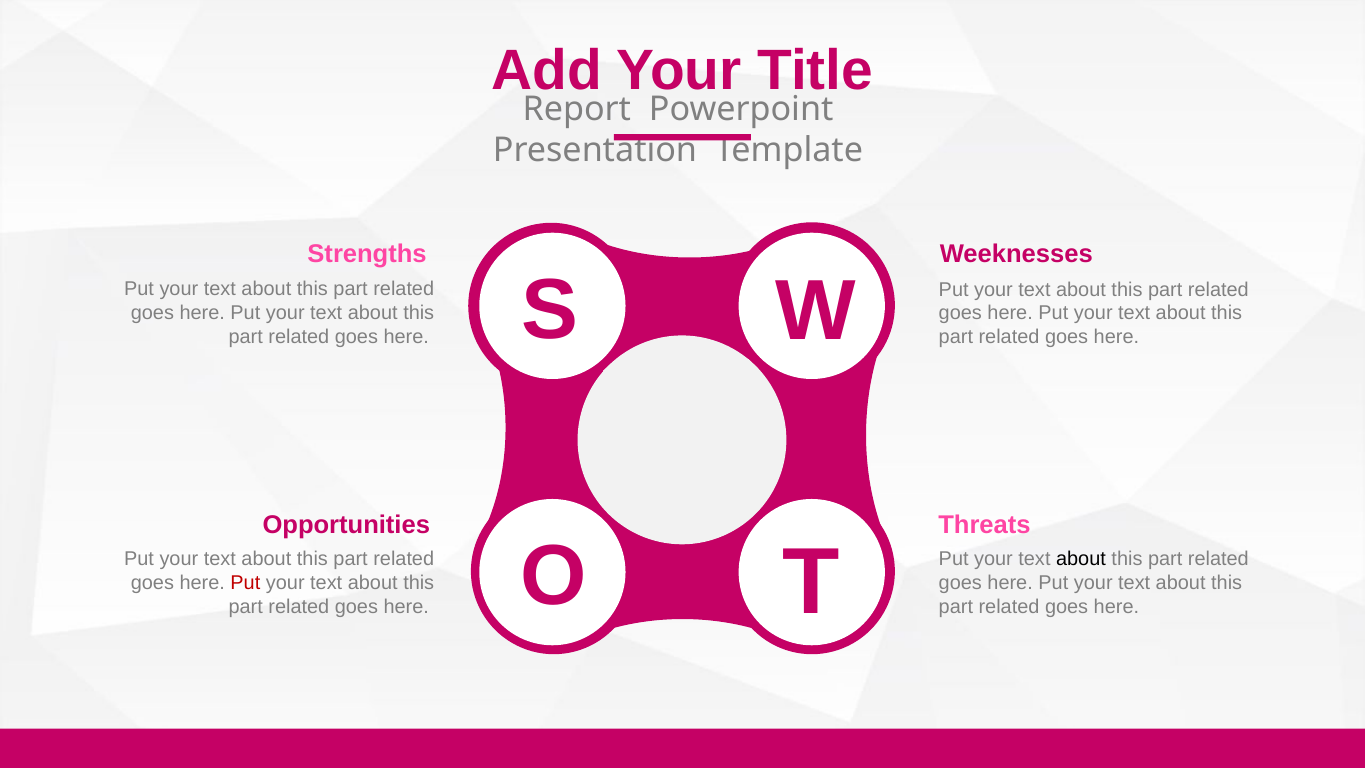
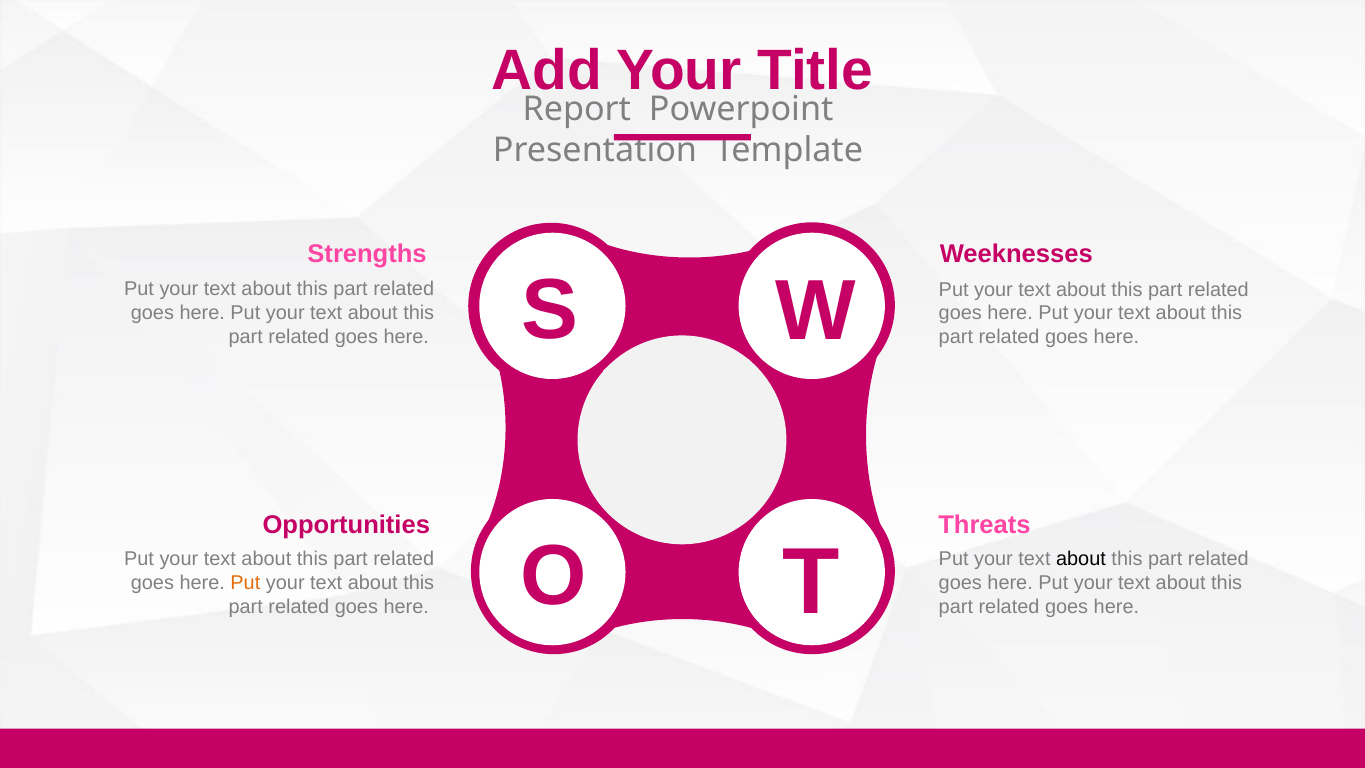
Put at (245, 583) colour: red -> orange
